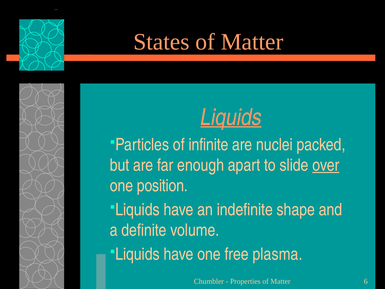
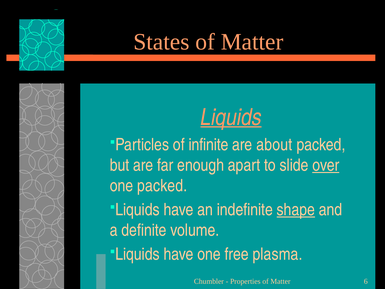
nuclei: nuclei -> about
one position: position -> packed
shape underline: none -> present
